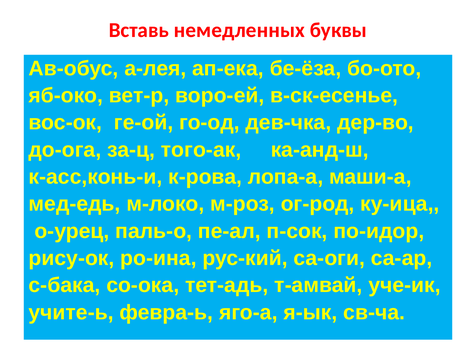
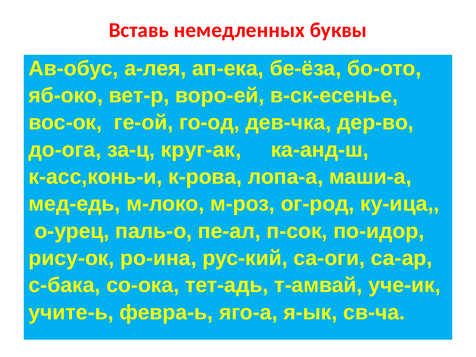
того-ак: того-ак -> круг-ак
